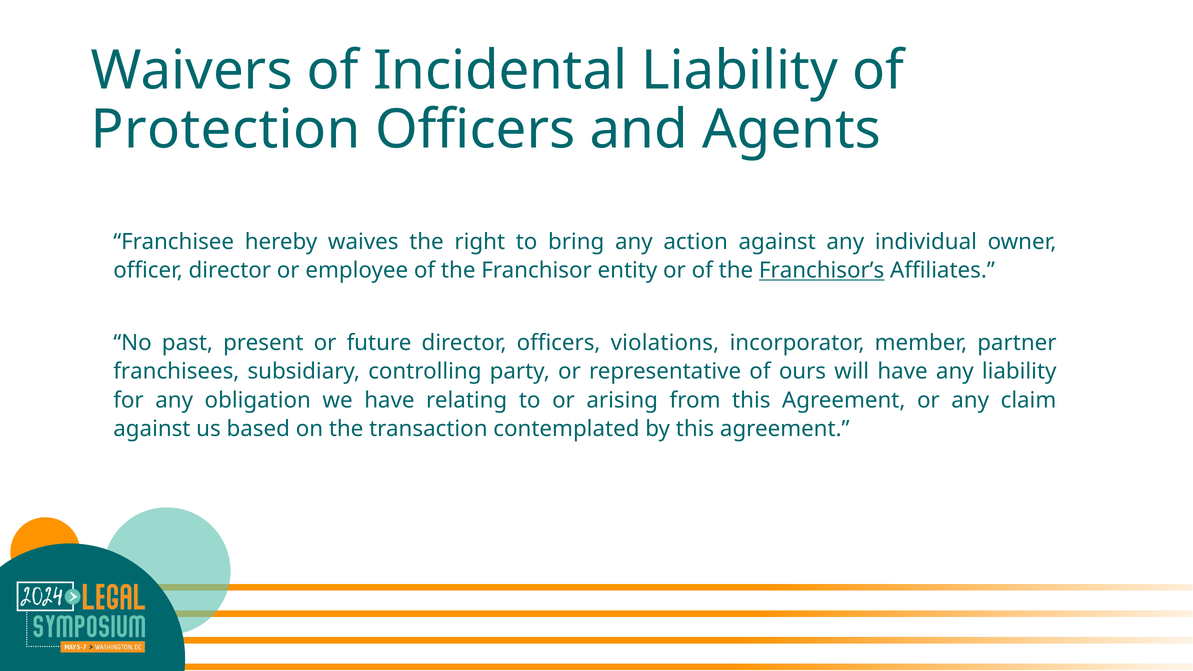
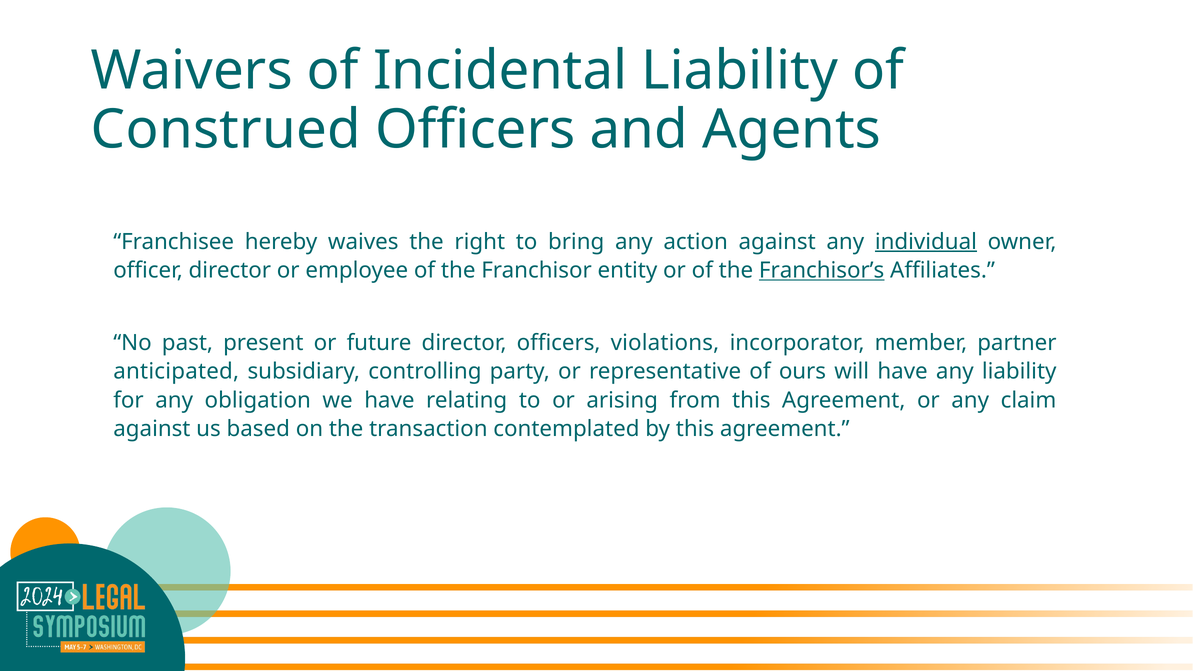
Protection: Protection -> Construed
individual underline: none -> present
franchisees: franchisees -> anticipated
